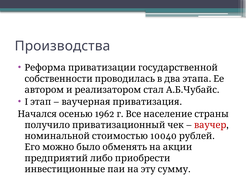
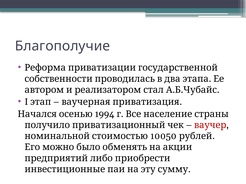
Производства: Производства -> Благополучие
1962: 1962 -> 1994
10040: 10040 -> 10050
